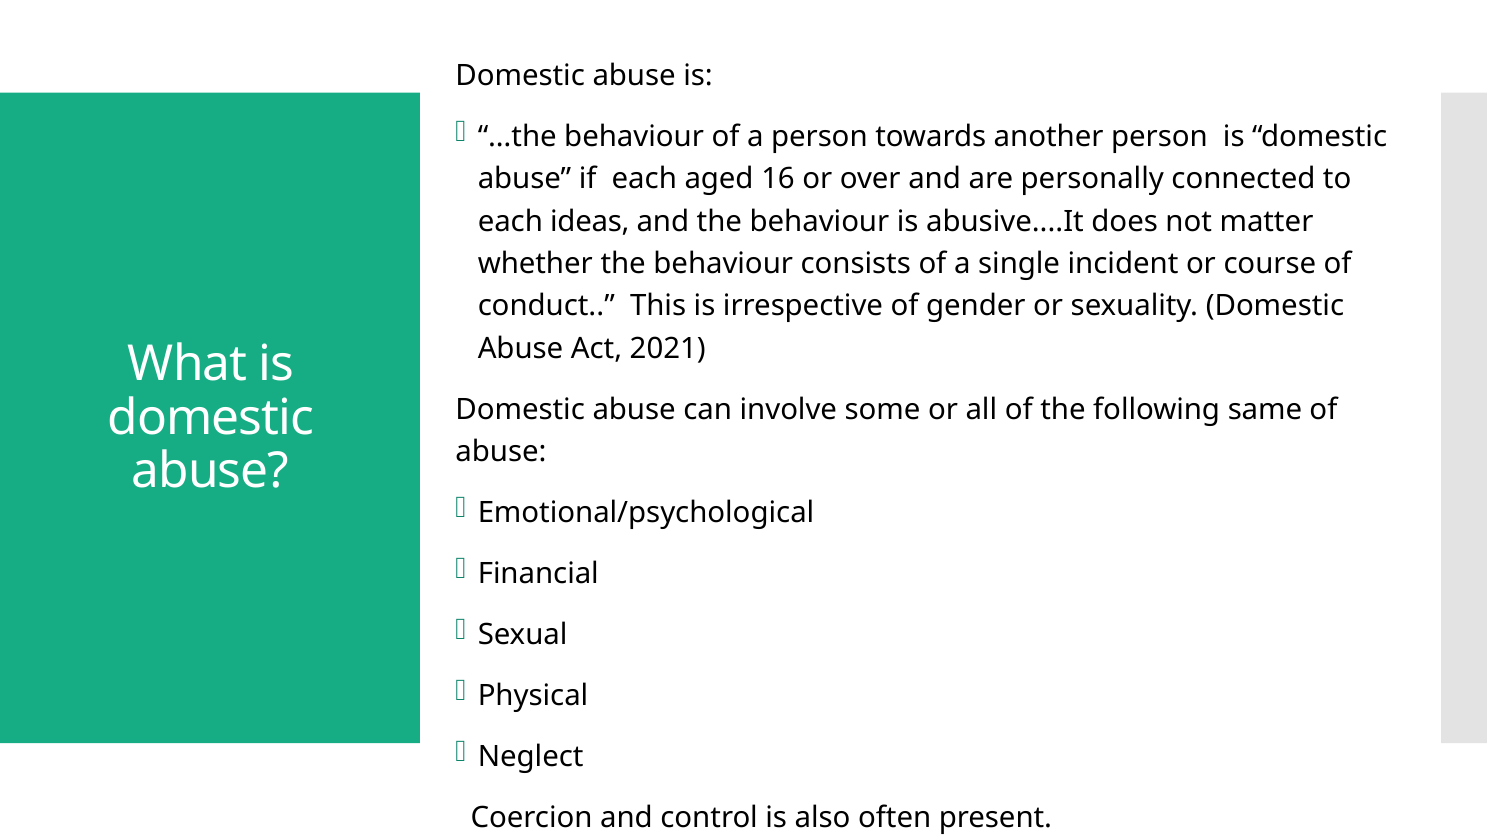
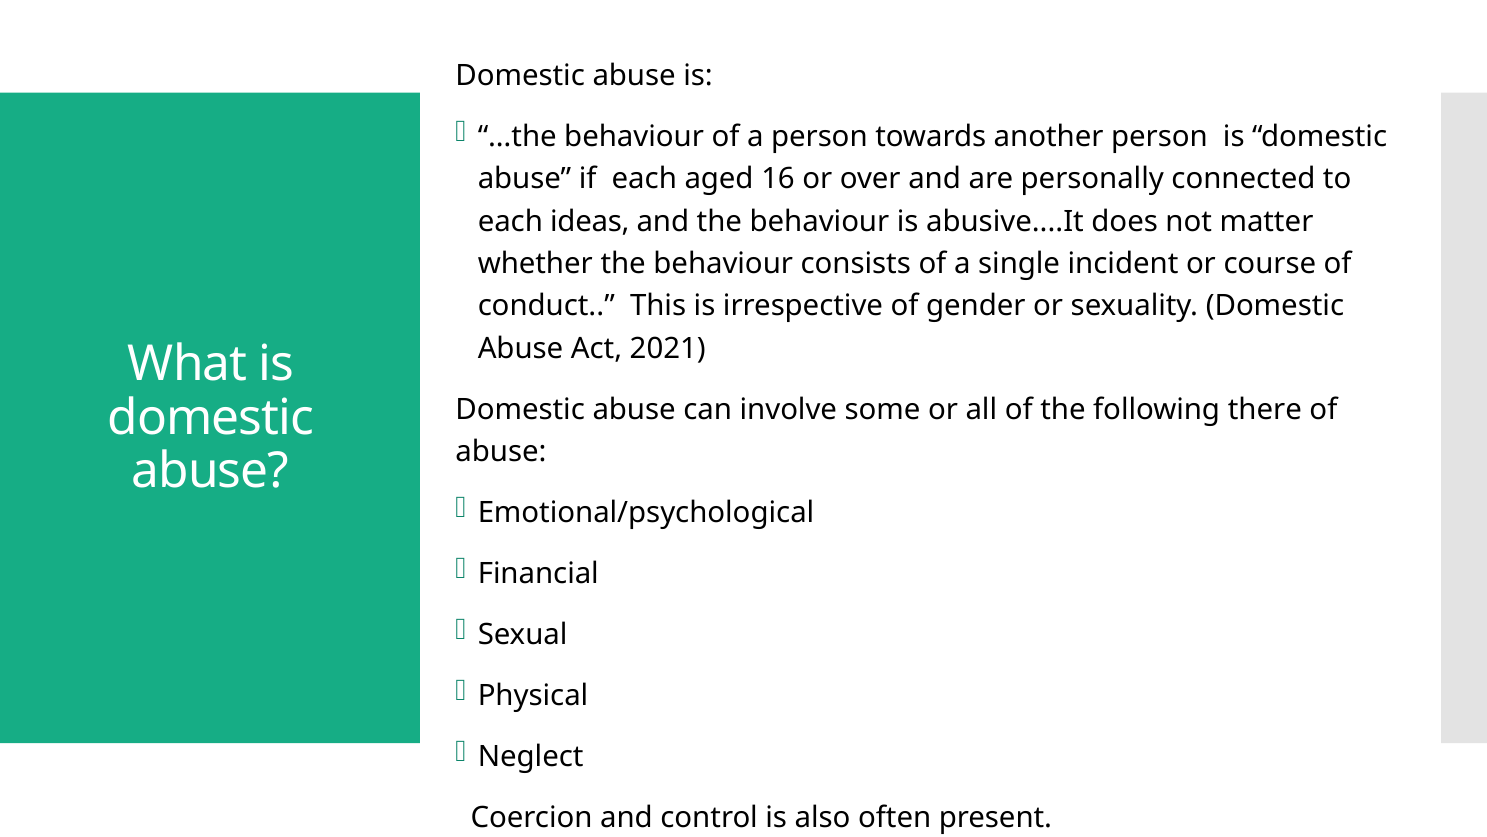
same: same -> there
